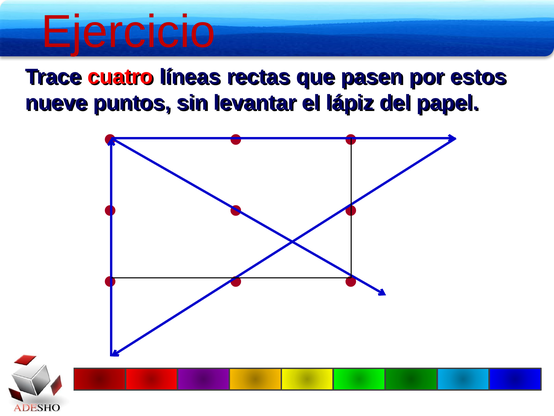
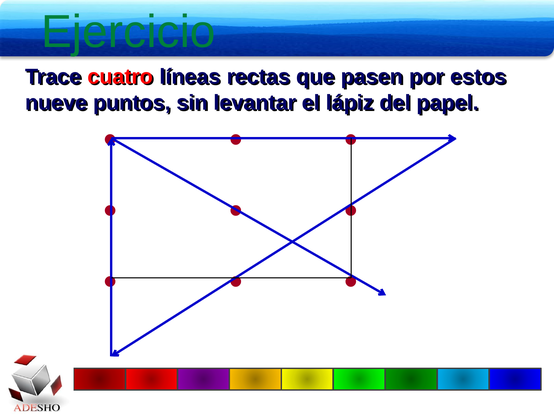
Ejercicio colour: red -> green
